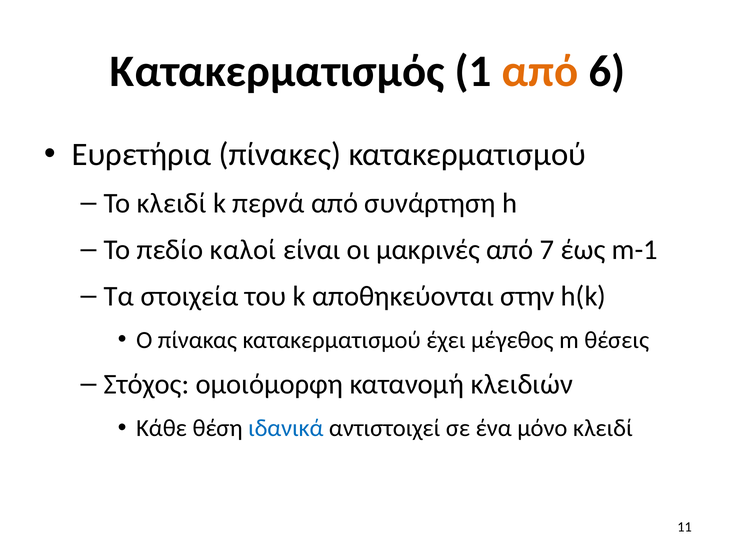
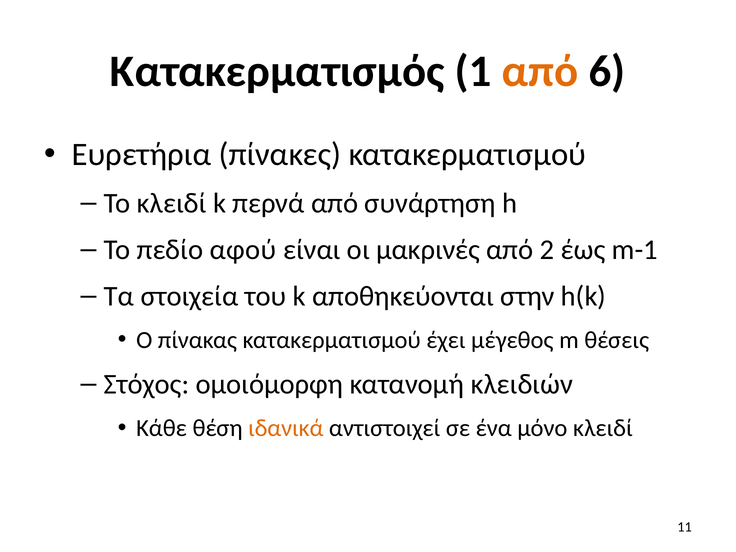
καλοί: καλοί -> αφού
7: 7 -> 2
ιδανικά colour: blue -> orange
